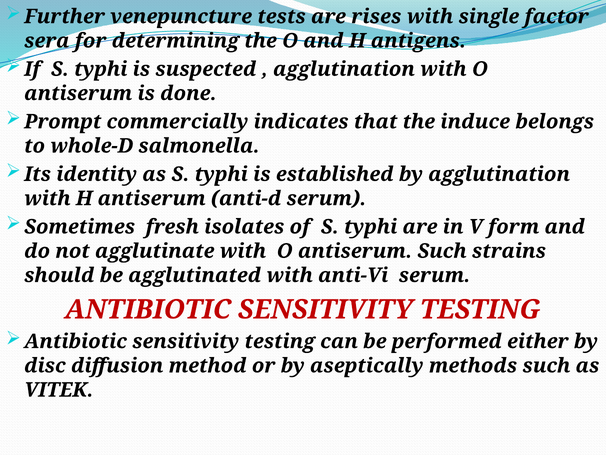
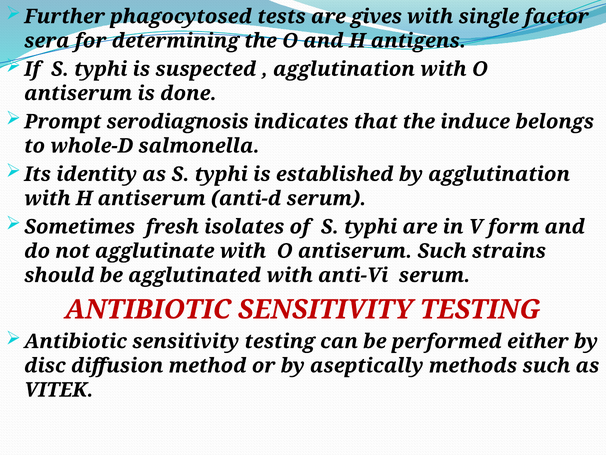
venepuncture: venepuncture -> phagocytosed
rises: rises -> gives
commercially: commercially -> serodiagnosis
